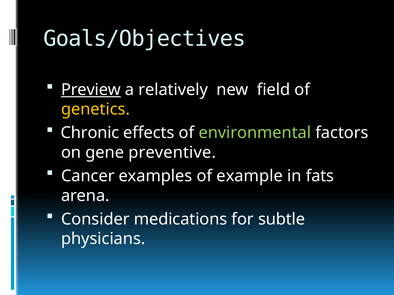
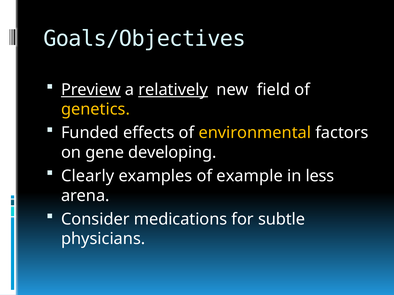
relatively underline: none -> present
Chronic: Chronic -> Funded
environmental colour: light green -> yellow
preventive: preventive -> developing
Cancer: Cancer -> Clearly
fats: fats -> less
